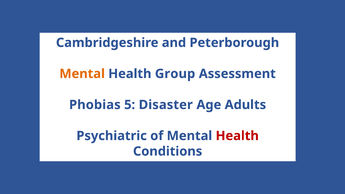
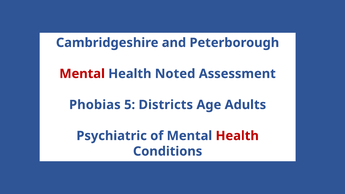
Mental at (82, 74) colour: orange -> red
Group: Group -> Noted
Disaster: Disaster -> Districts
